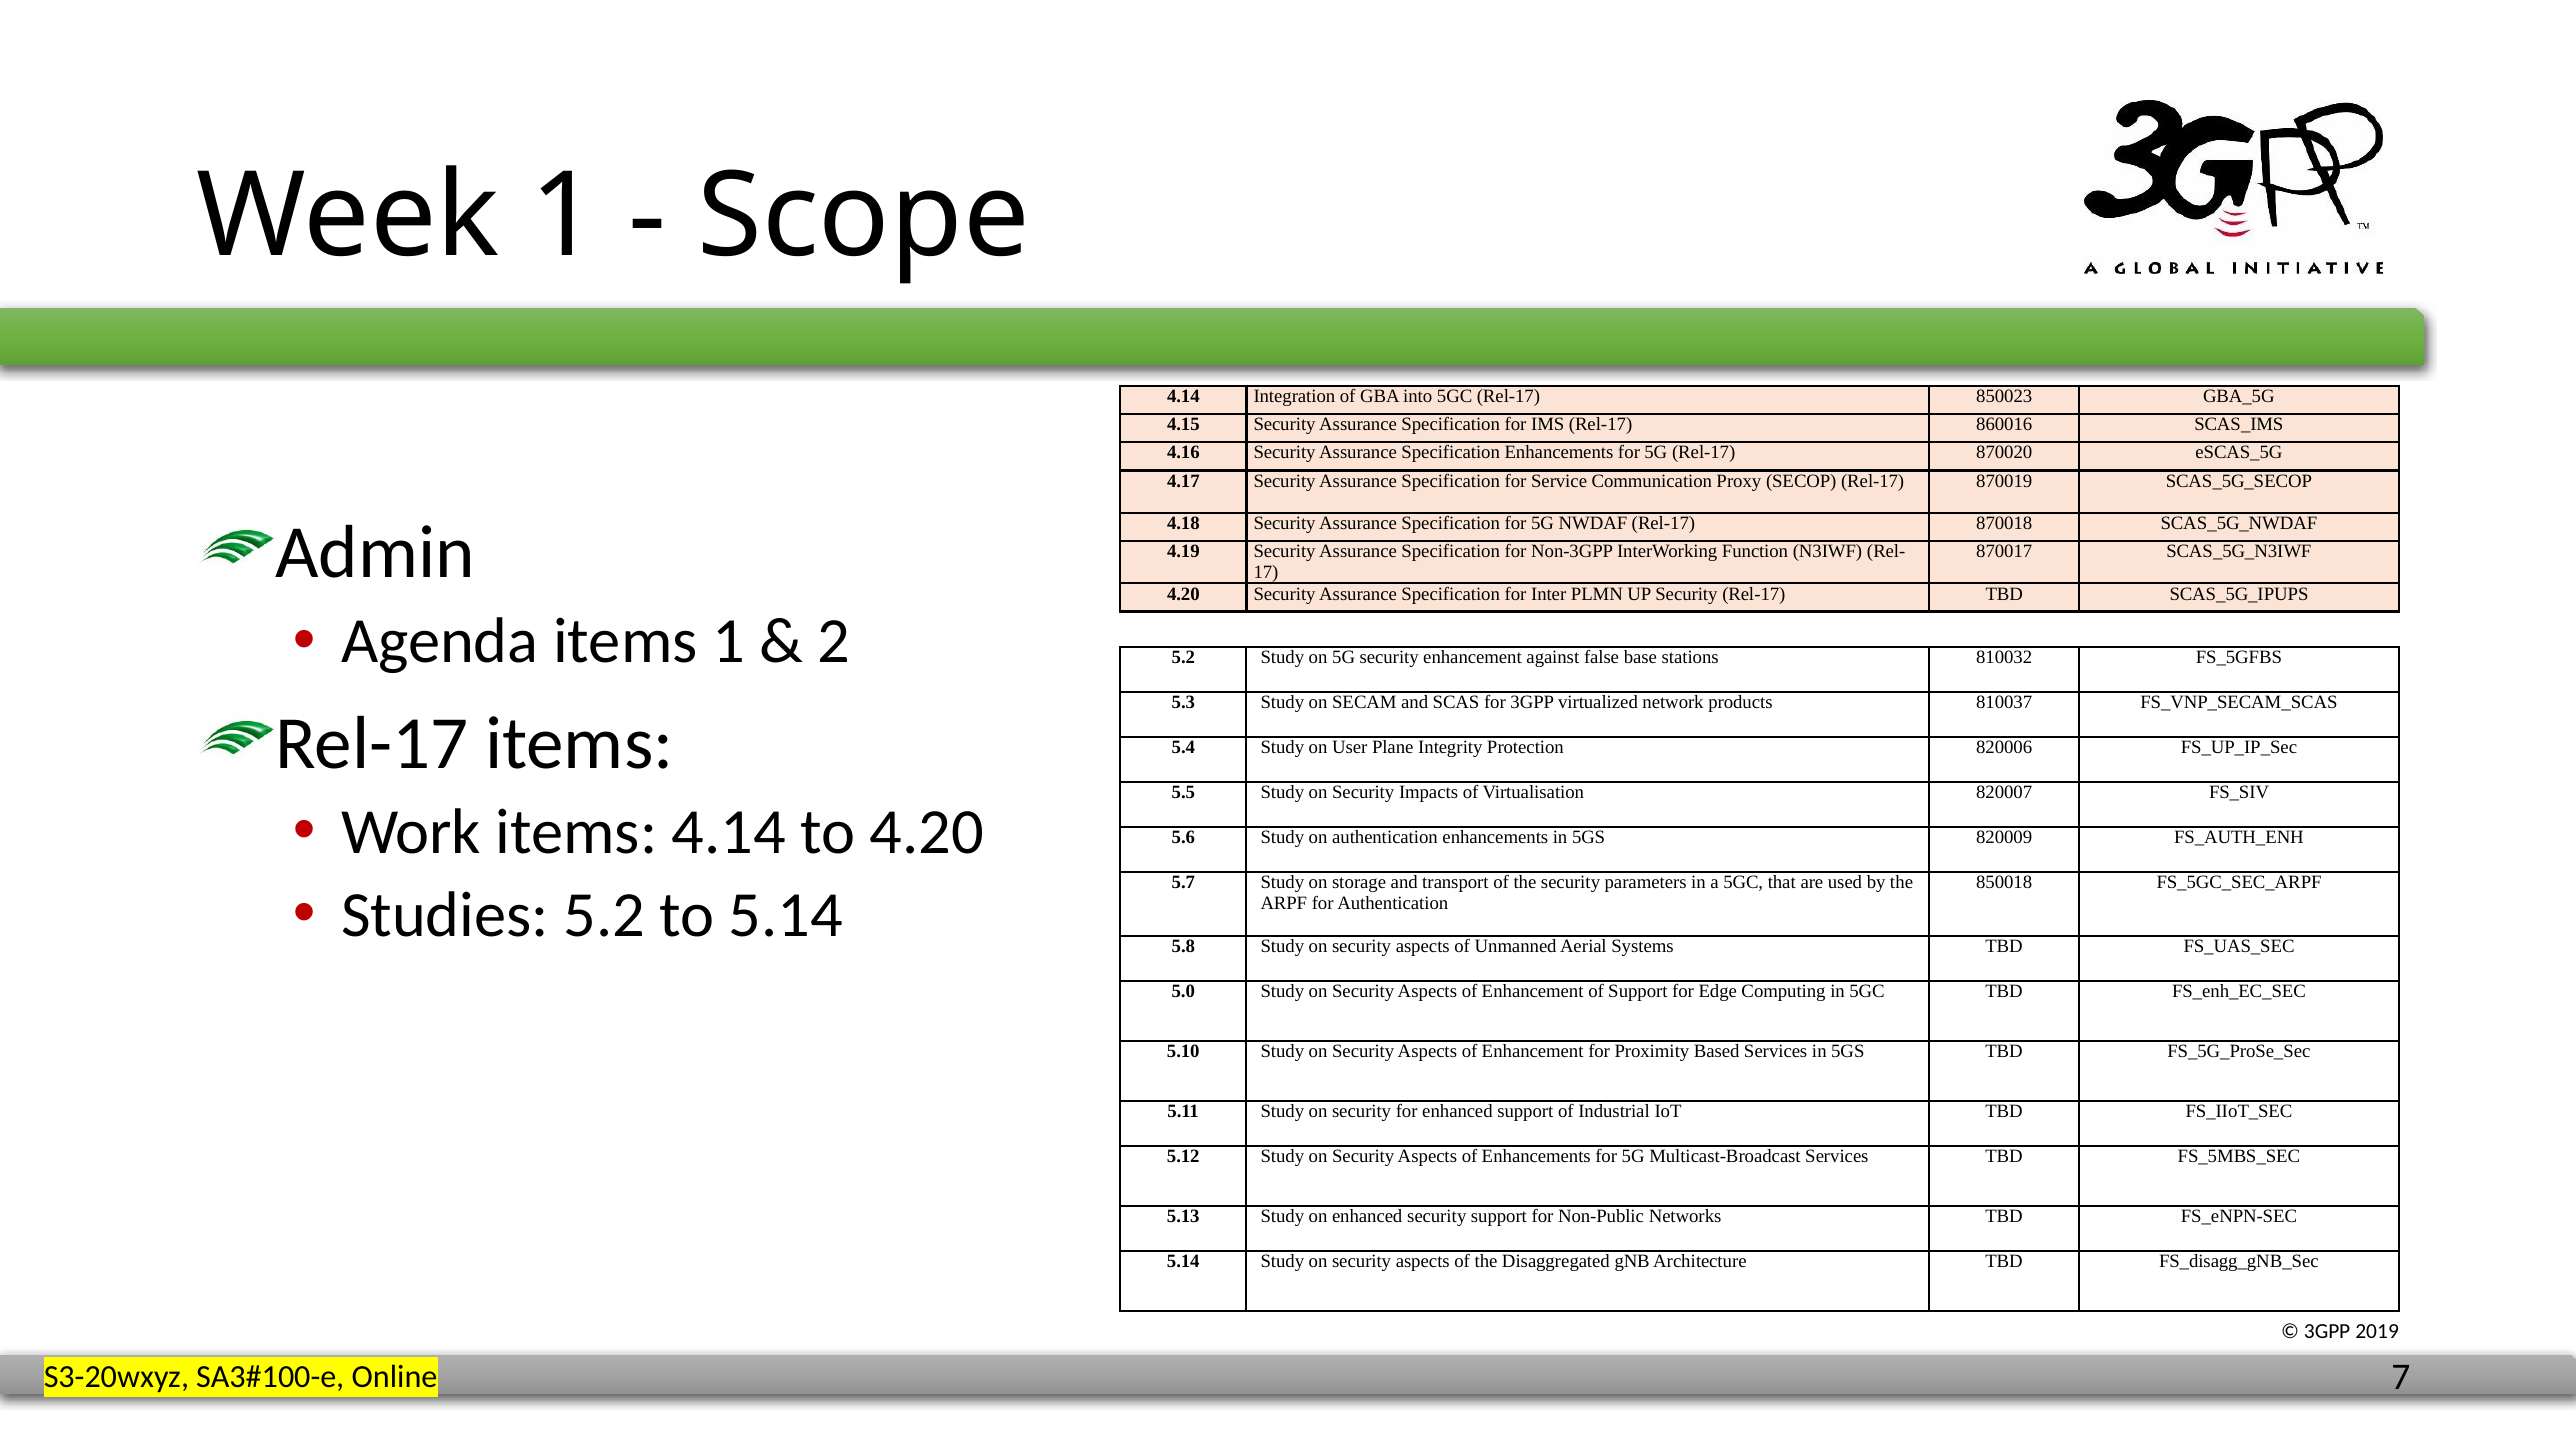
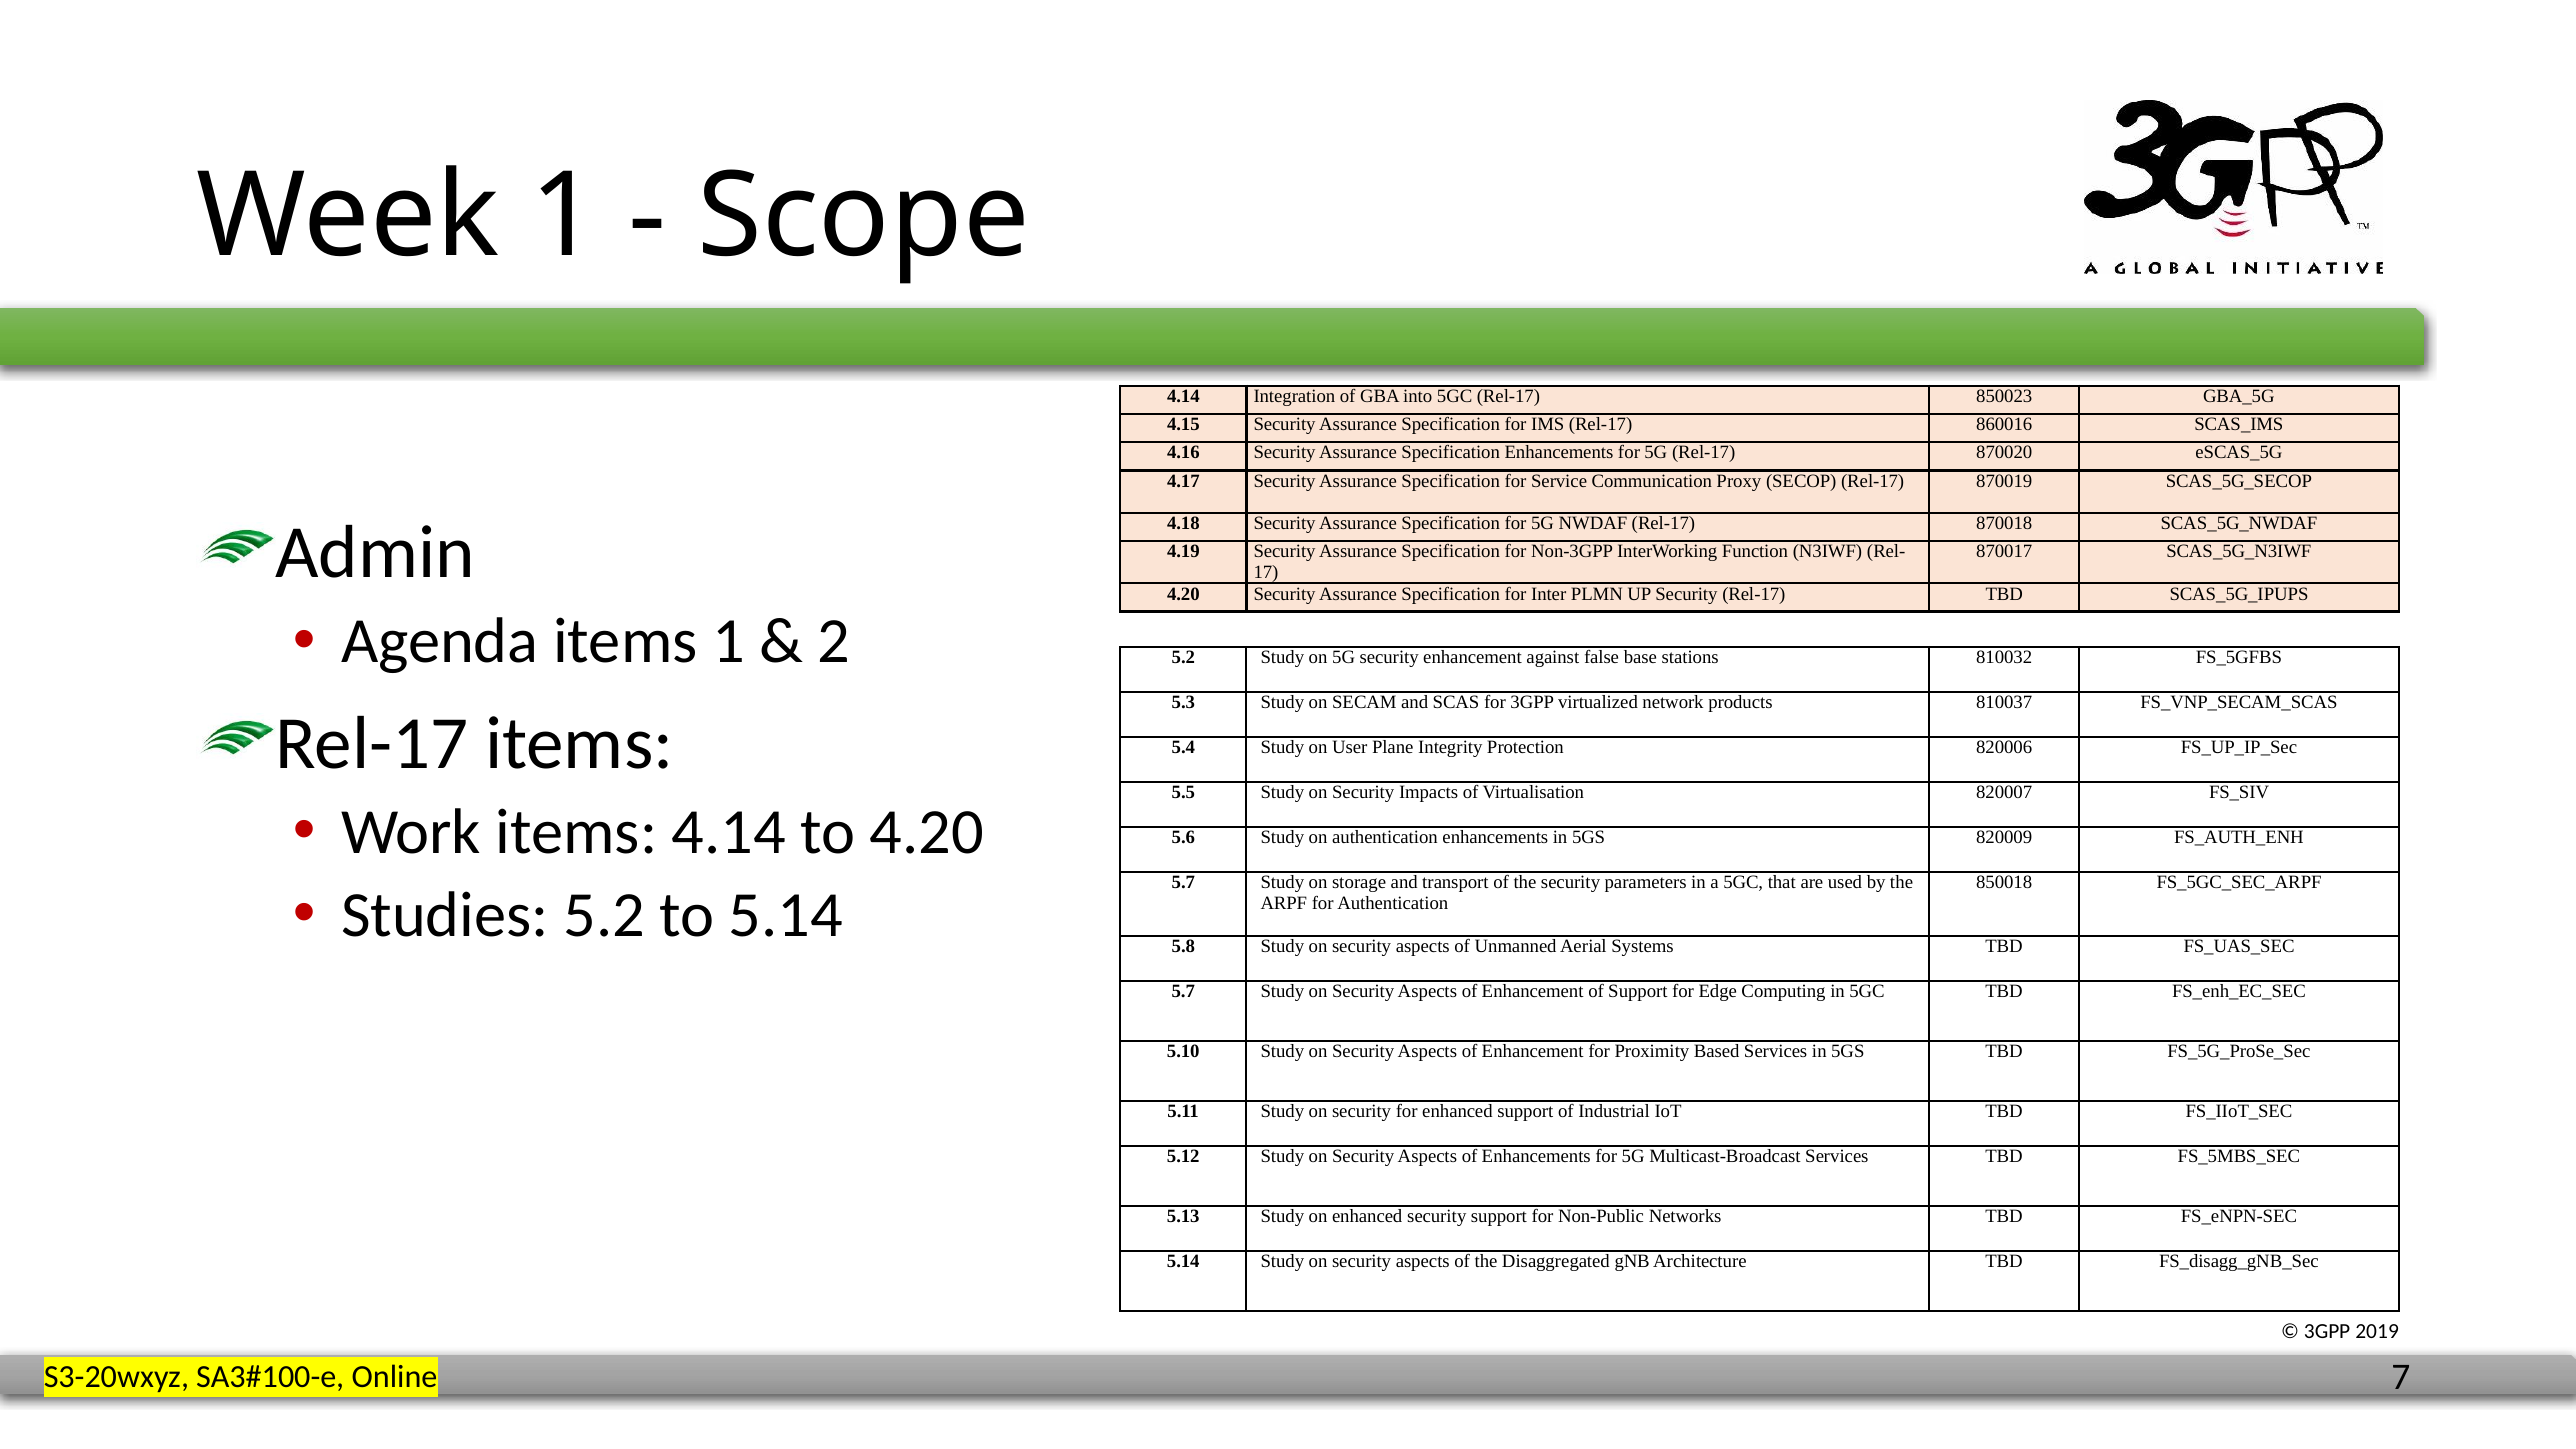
5.0 at (1183, 992): 5.0 -> 5.7
